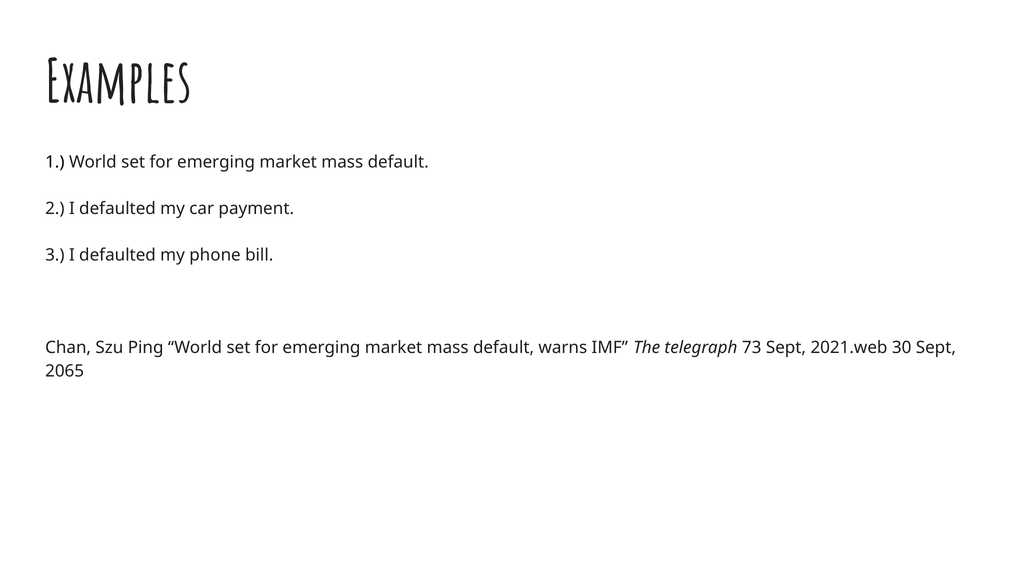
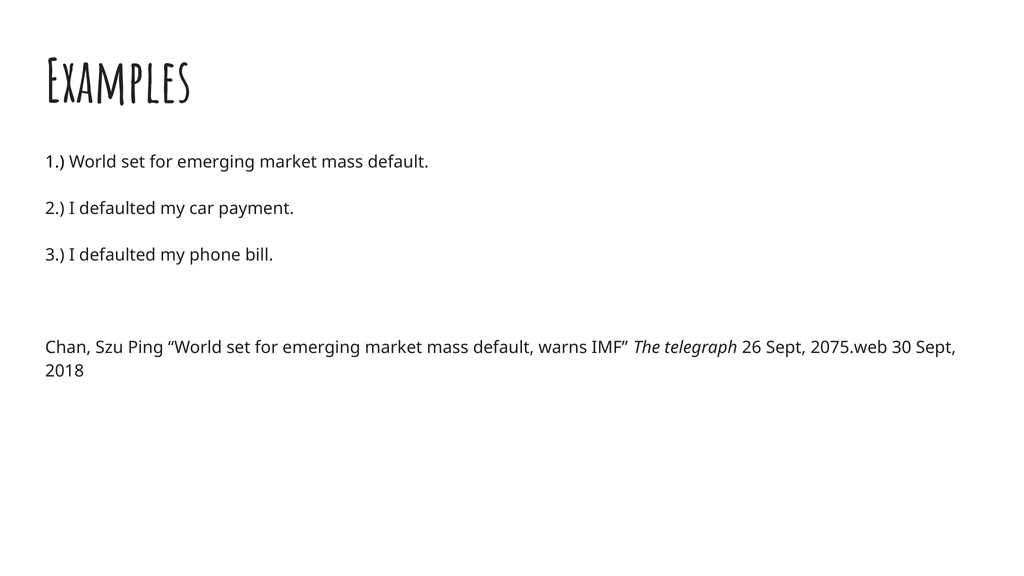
73: 73 -> 26
2021.web: 2021.web -> 2075.web
2065: 2065 -> 2018
